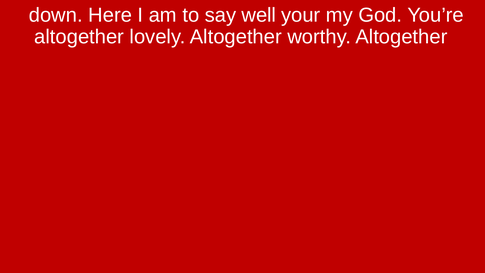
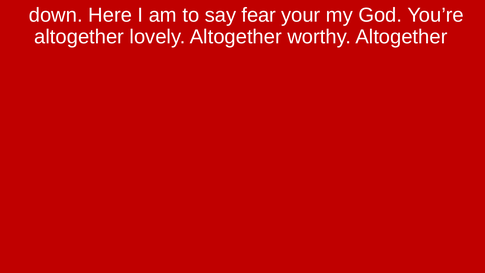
well: well -> fear
